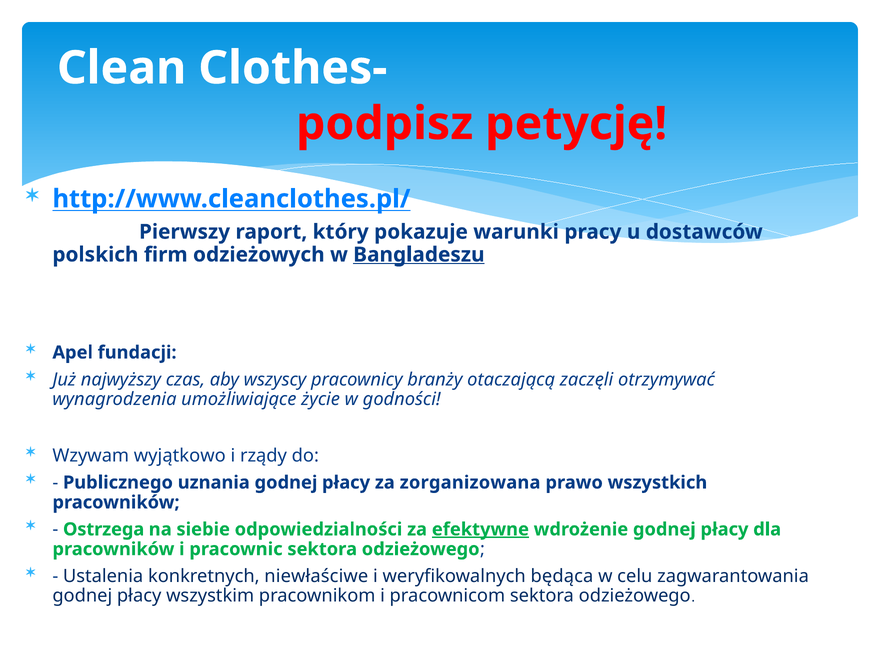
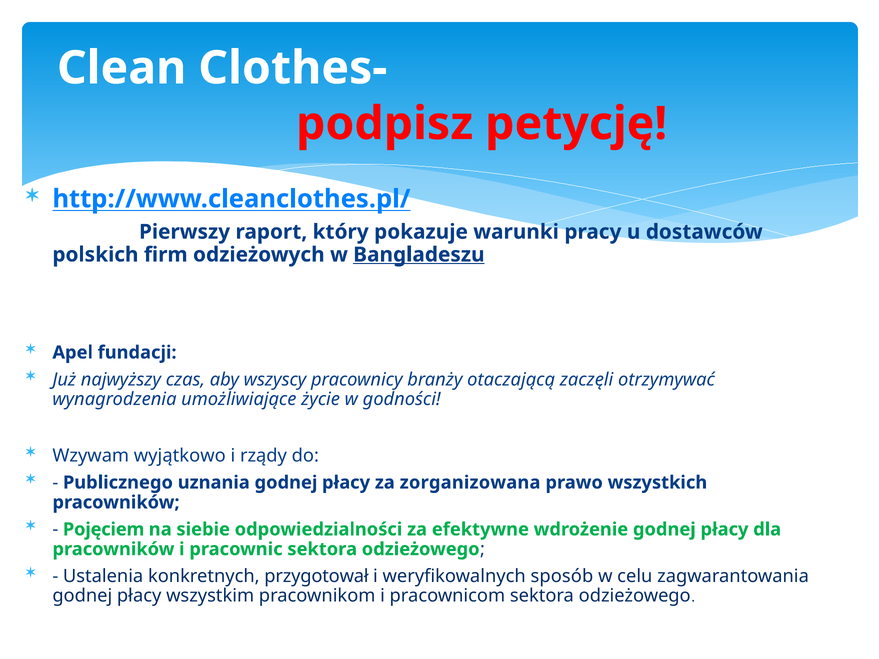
Ostrzega: Ostrzega -> Pojęciem
efektywne underline: present -> none
niewłaściwe: niewłaściwe -> przygotował
będąca: będąca -> sposób
